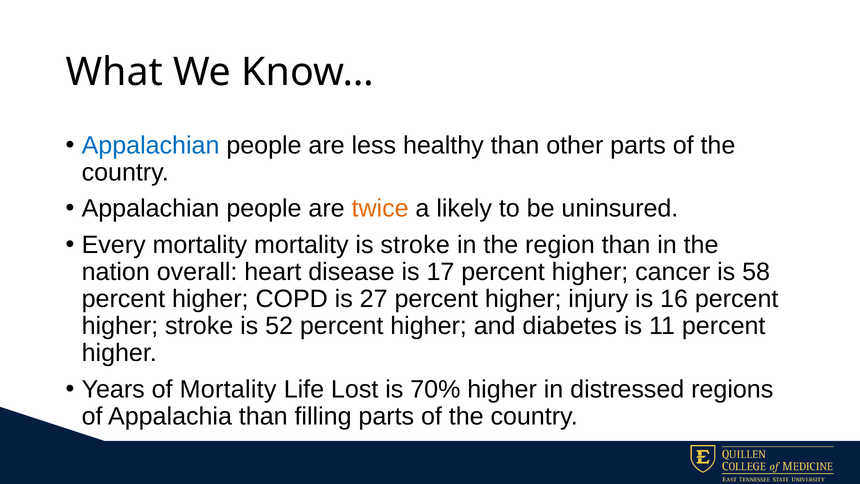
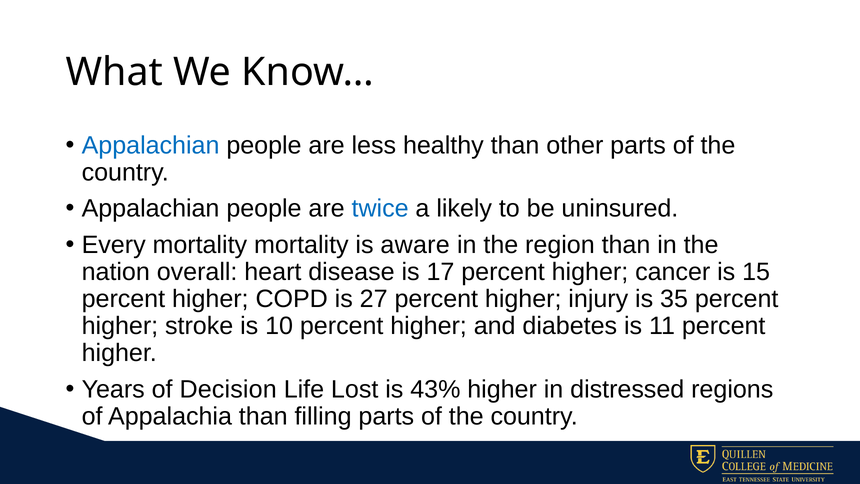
twice colour: orange -> blue
is stroke: stroke -> aware
58: 58 -> 15
16: 16 -> 35
52: 52 -> 10
of Mortality: Mortality -> Decision
70%: 70% -> 43%
